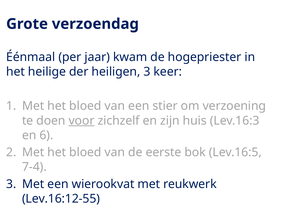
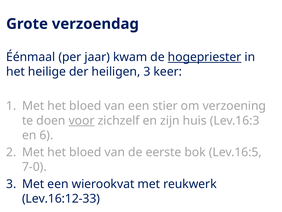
hogepriester underline: none -> present
7-4: 7-4 -> 7-0
Lev.16:12-55: Lev.16:12-55 -> Lev.16:12-33
